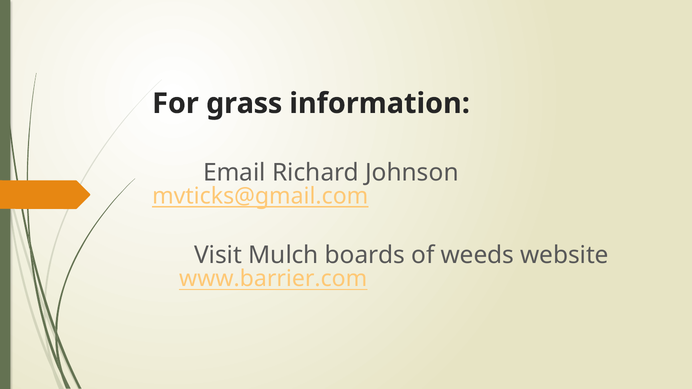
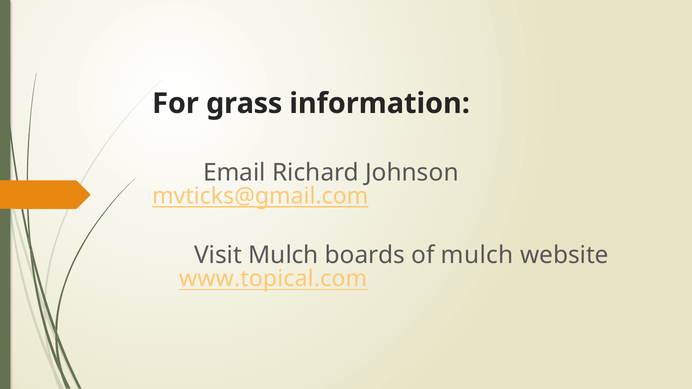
of weeds: weeds -> mulch
www.barrier.com: www.barrier.com -> www.topical.com
